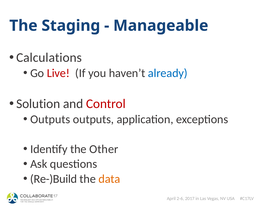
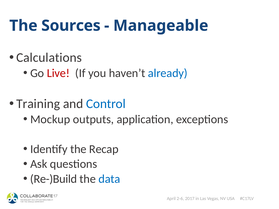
Staging: Staging -> Sources
Solution: Solution -> Training
Control colour: red -> blue
Outputs at (50, 119): Outputs -> Mockup
Other: Other -> Recap
data colour: orange -> blue
